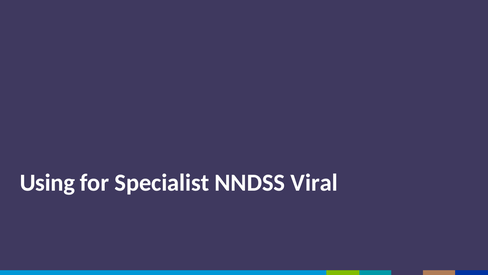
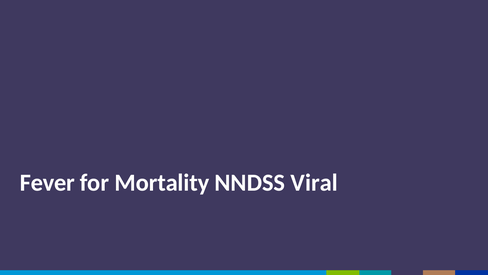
Using: Using -> Fever
Specialist: Specialist -> Mortality
